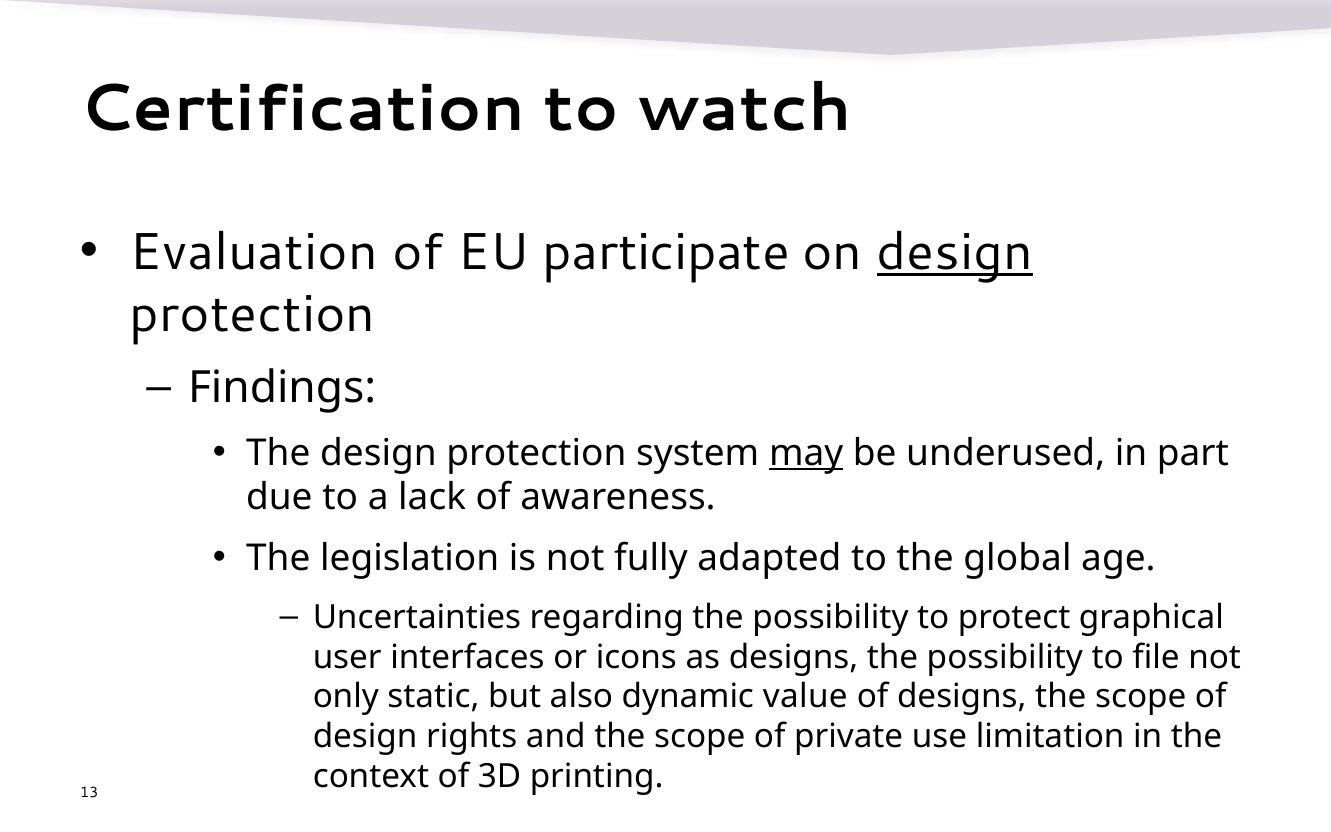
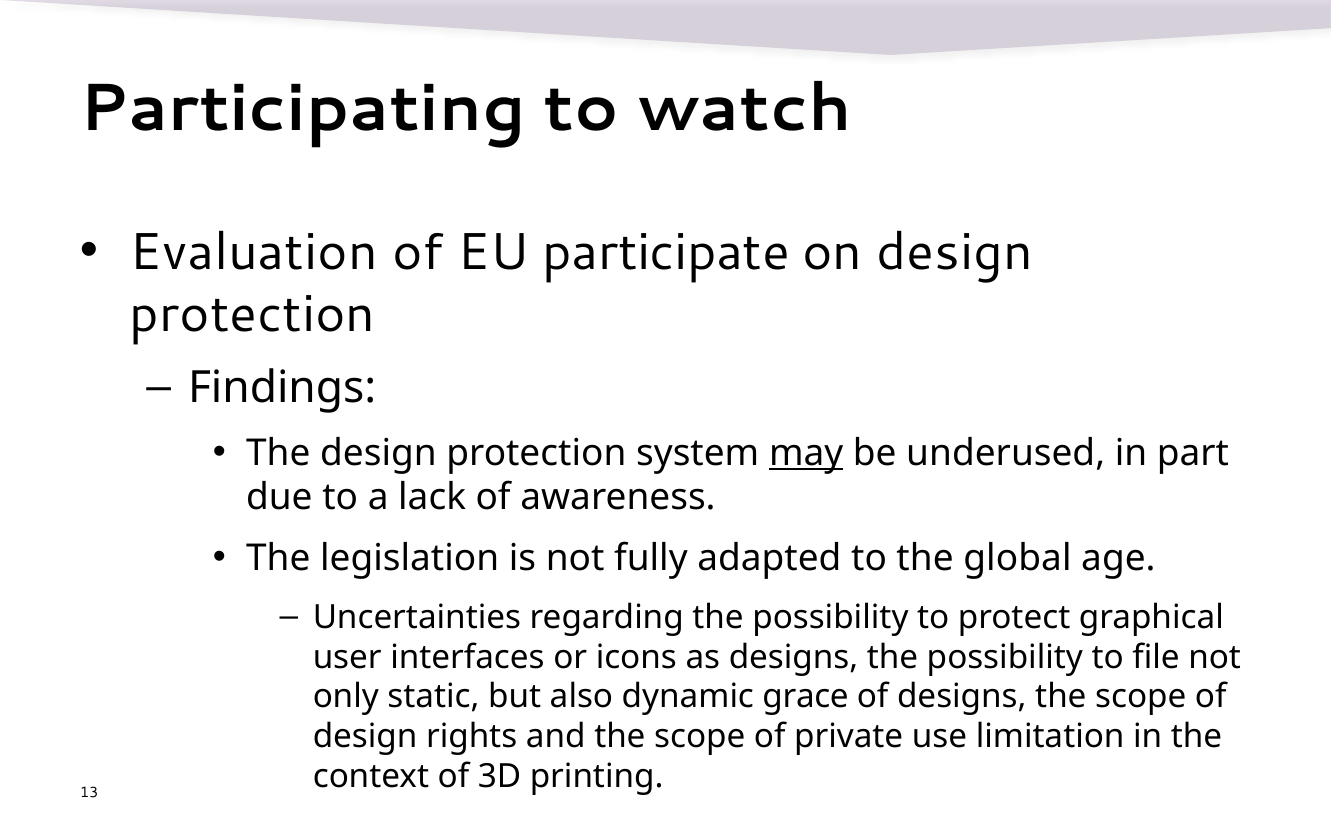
Certification: Certification -> Participating
design at (955, 252) underline: present -> none
value: value -> grace
